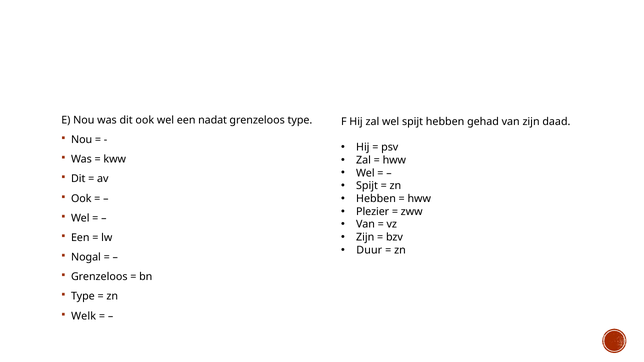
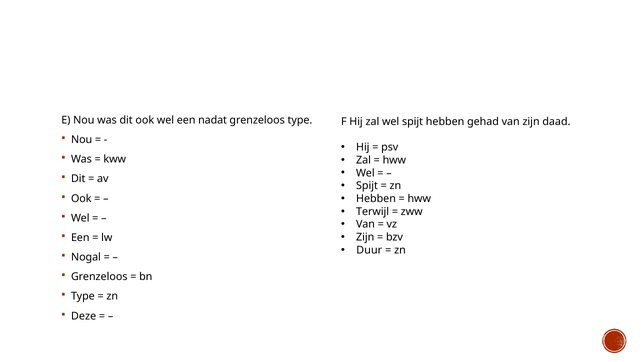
Plezier: Plezier -> Terwijl
Welk: Welk -> Deze
